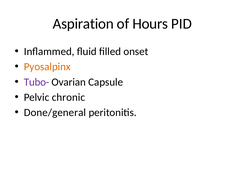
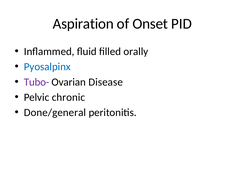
Hours: Hours -> Onset
onset: onset -> orally
Pyosalpinx colour: orange -> blue
Capsule: Capsule -> Disease
